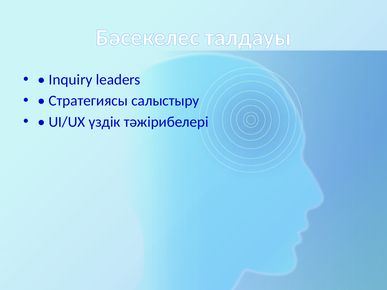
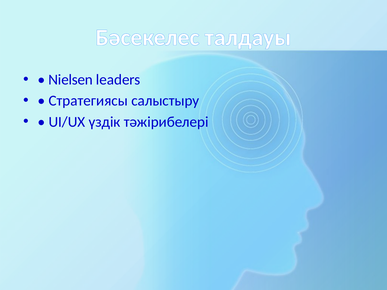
Inquiry: Inquiry -> Nielsen
